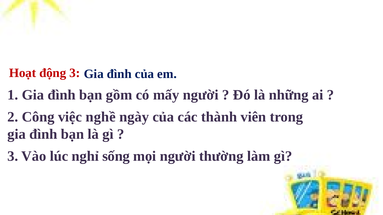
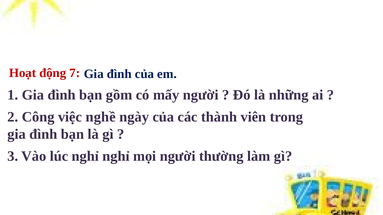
động 3: 3 -> 7
nghỉ sống: sống -> nghỉ
